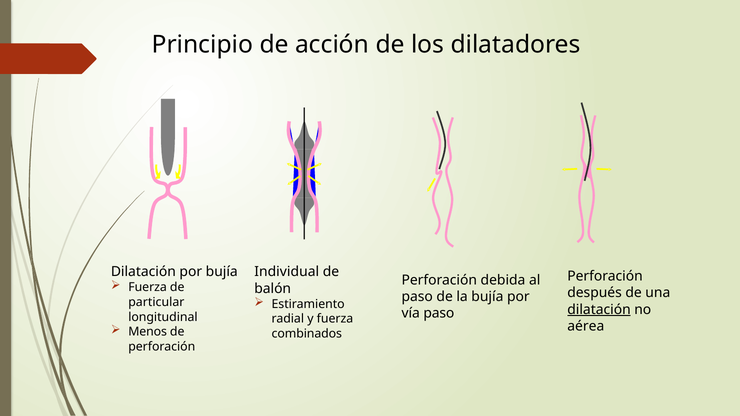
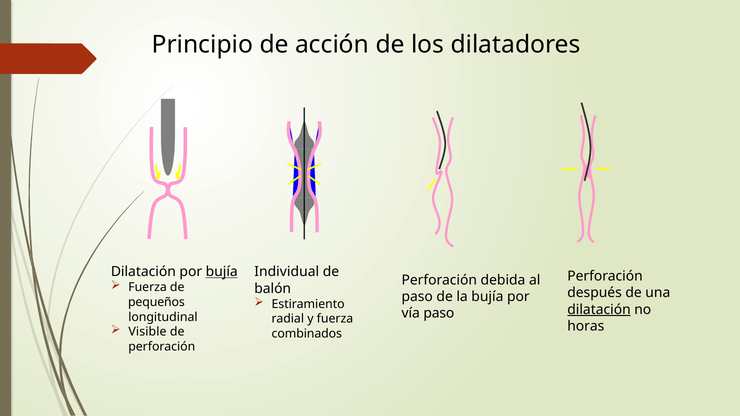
bujía at (222, 272) underline: none -> present
particular: particular -> pequeños
aérea: aérea -> horas
Menos: Menos -> Visible
